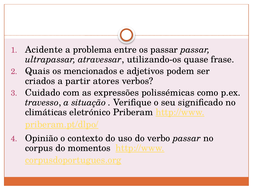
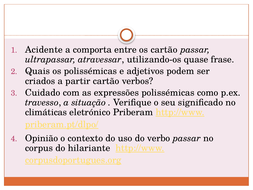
problema: problema -> comporta
os passar: passar -> cartão
os mencionados: mencionados -> polissémicas
partir atores: atores -> cartão
momentos: momentos -> hilariante
